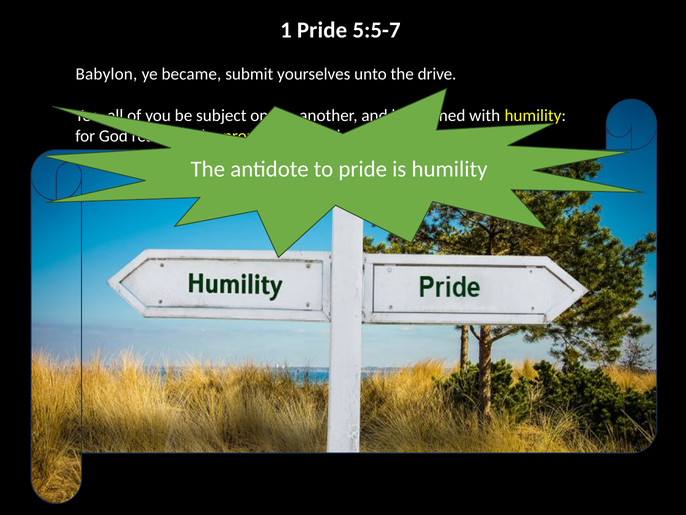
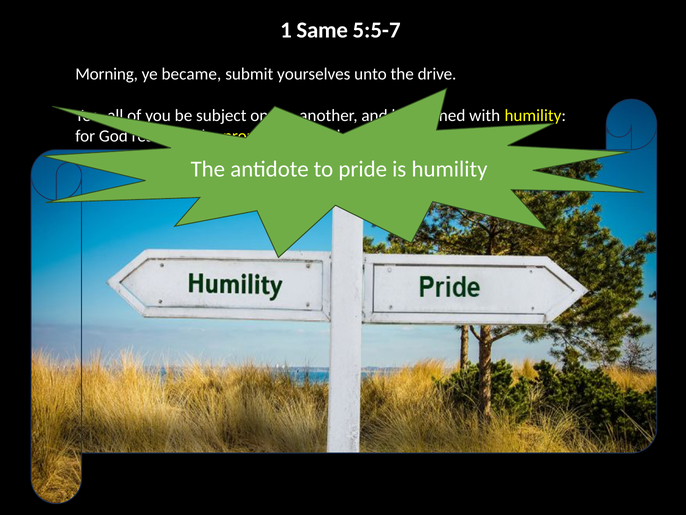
1 Pride: Pride -> Same
Babylon: Babylon -> Morning
